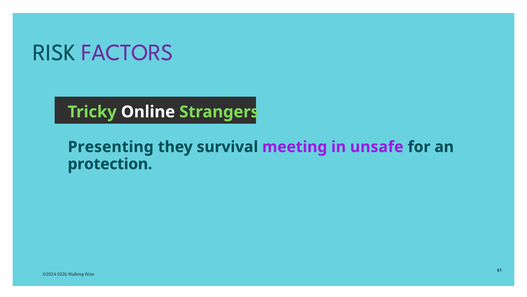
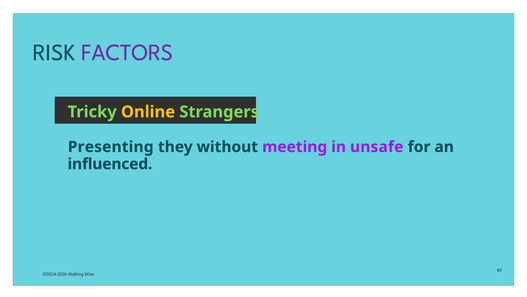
Online colour: white -> yellow
survival: survival -> without
protection: protection -> influenced
